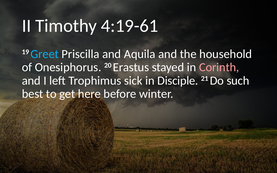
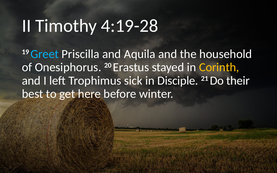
4:19-61: 4:19-61 -> 4:19-28
Corinth colour: pink -> yellow
such: such -> their
